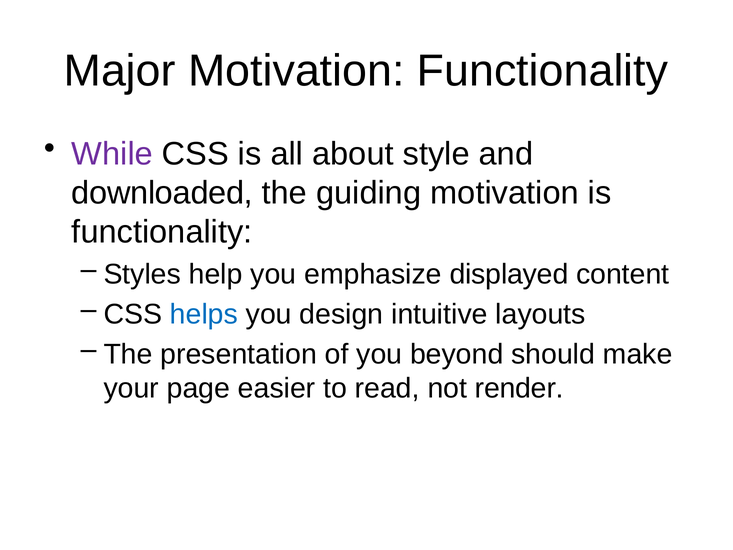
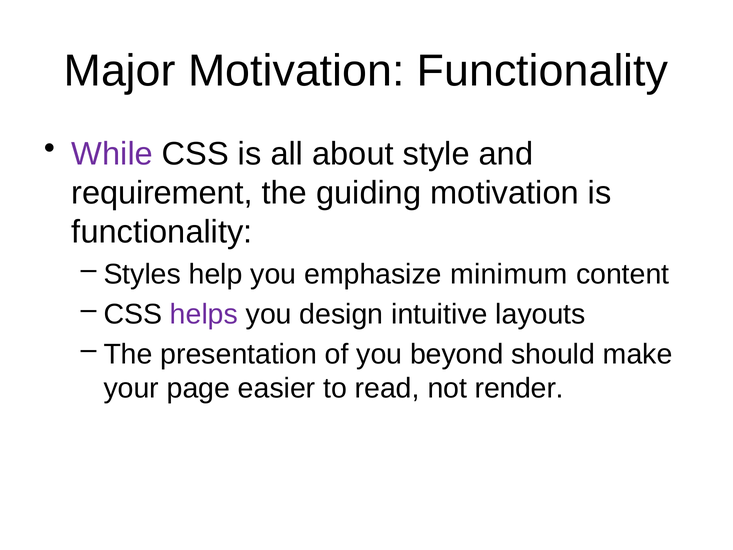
downloaded: downloaded -> requirement
displayed: displayed -> minimum
helps colour: blue -> purple
